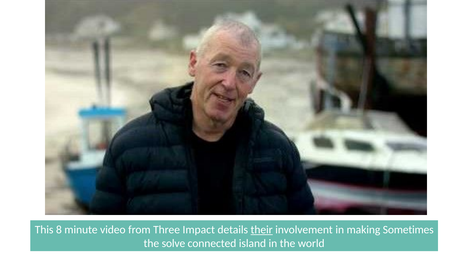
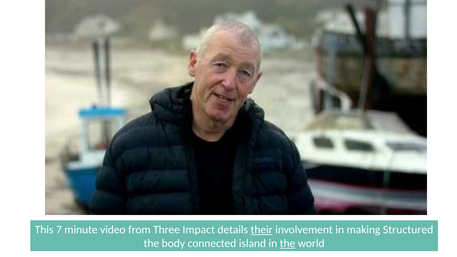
8: 8 -> 7
Sometimes: Sometimes -> Structured
solve: solve -> body
the at (288, 243) underline: none -> present
